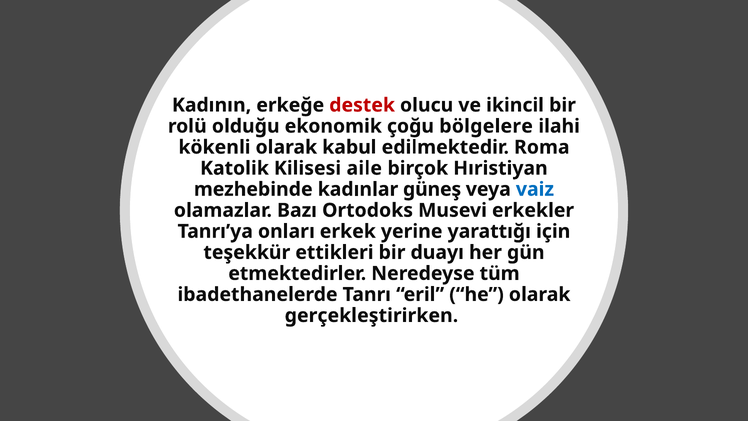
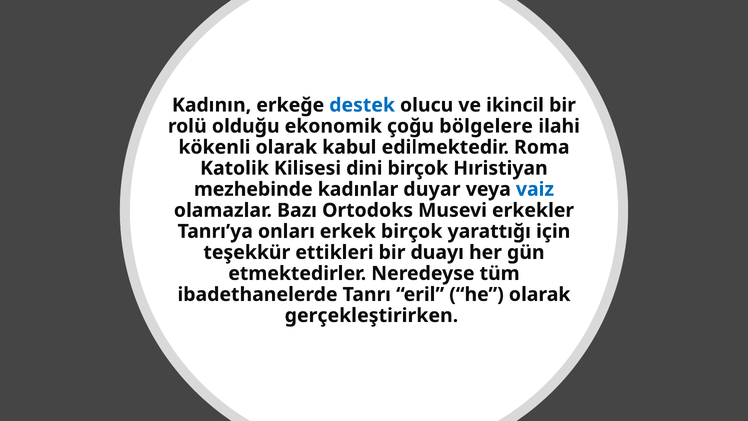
destek colour: red -> blue
aile: aile -> dini
güneş: güneş -> duyar
erkek yerine: yerine -> birçok
